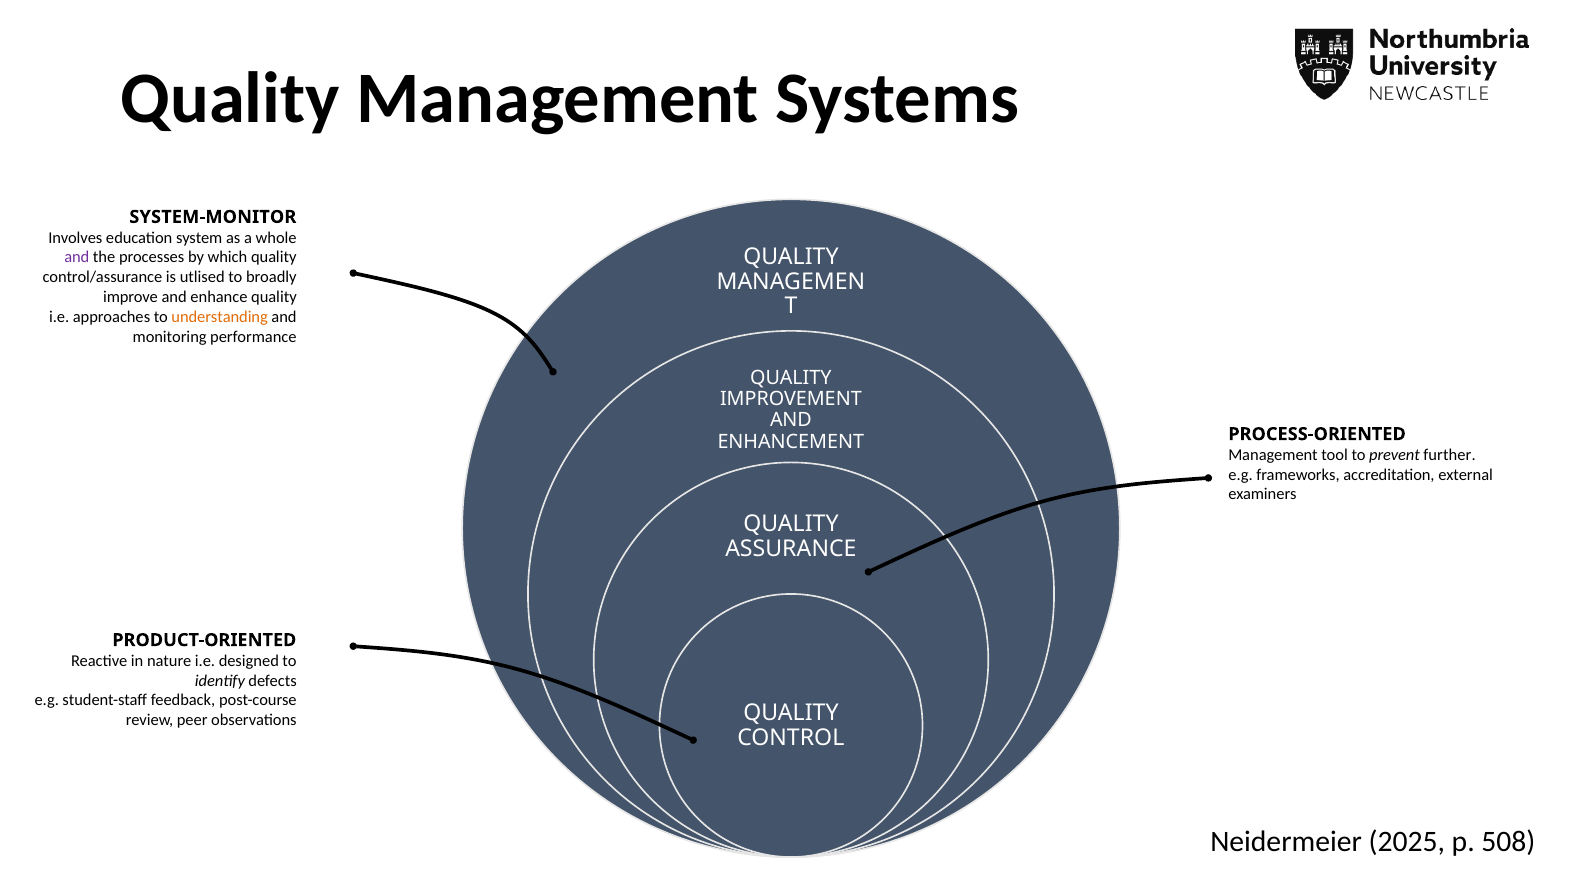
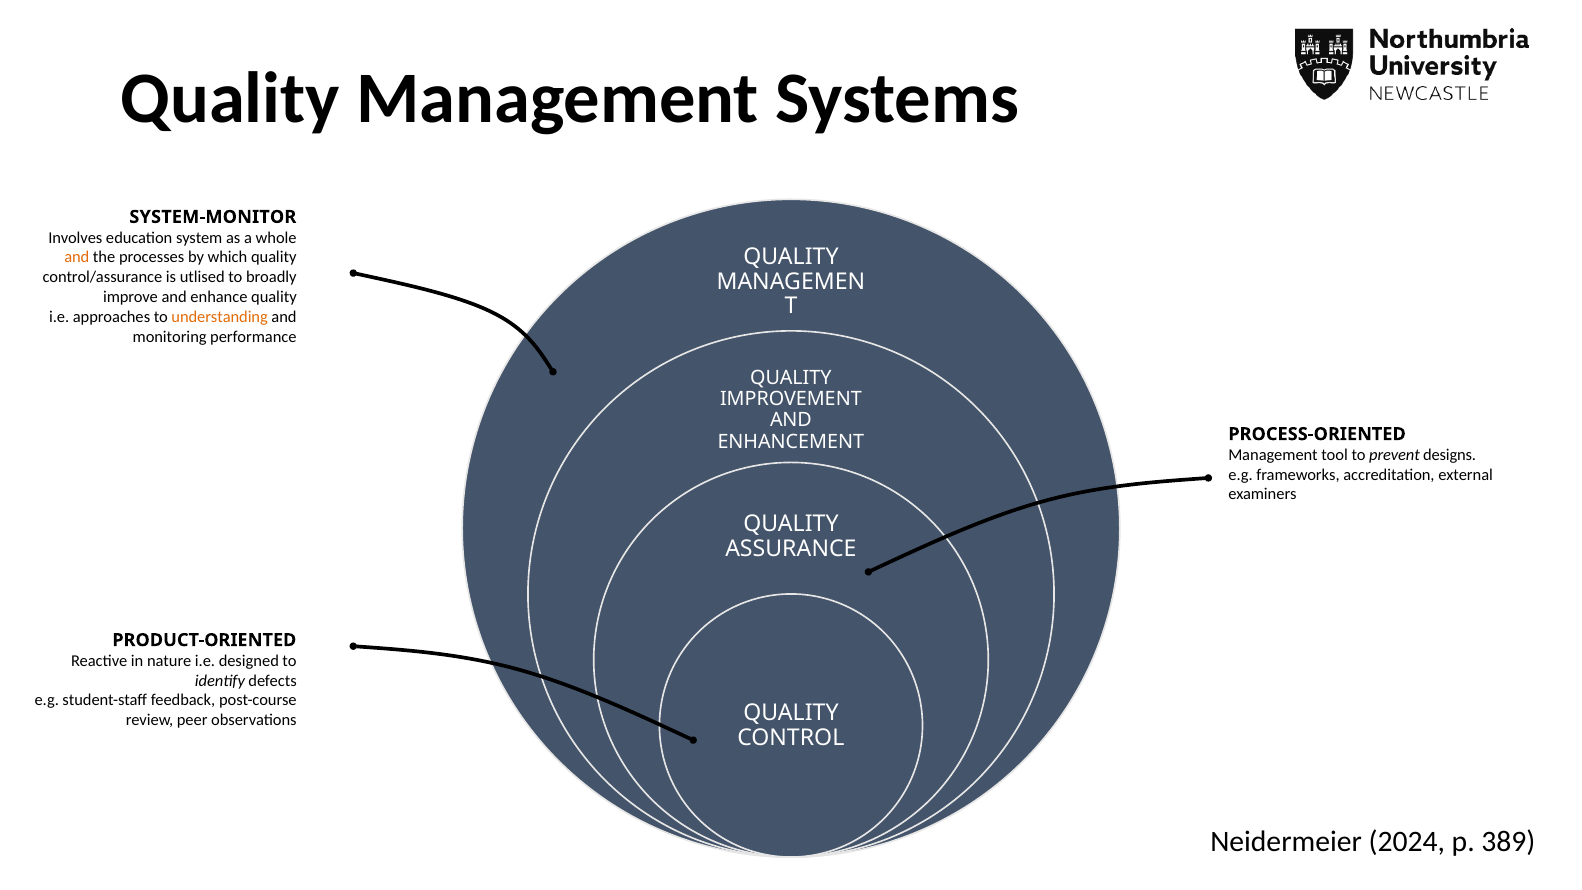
and at (77, 257) colour: purple -> orange
further: further -> designs
2025: 2025 -> 2024
508: 508 -> 389
